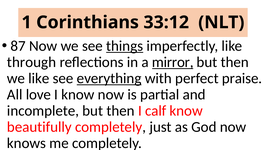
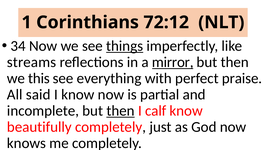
33:12: 33:12 -> 72:12
87: 87 -> 34
through: through -> streams
we like: like -> this
everything underline: present -> none
love: love -> said
then at (120, 110) underline: none -> present
